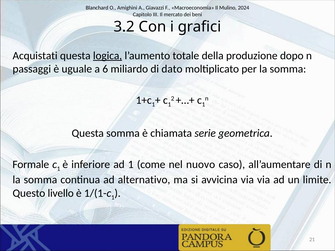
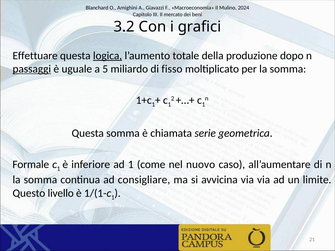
Acquistati: Acquistati -> Effettuare
passaggi underline: none -> present
6: 6 -> 5
dato: dato -> fisso
alternativo: alternativo -> consigliare
